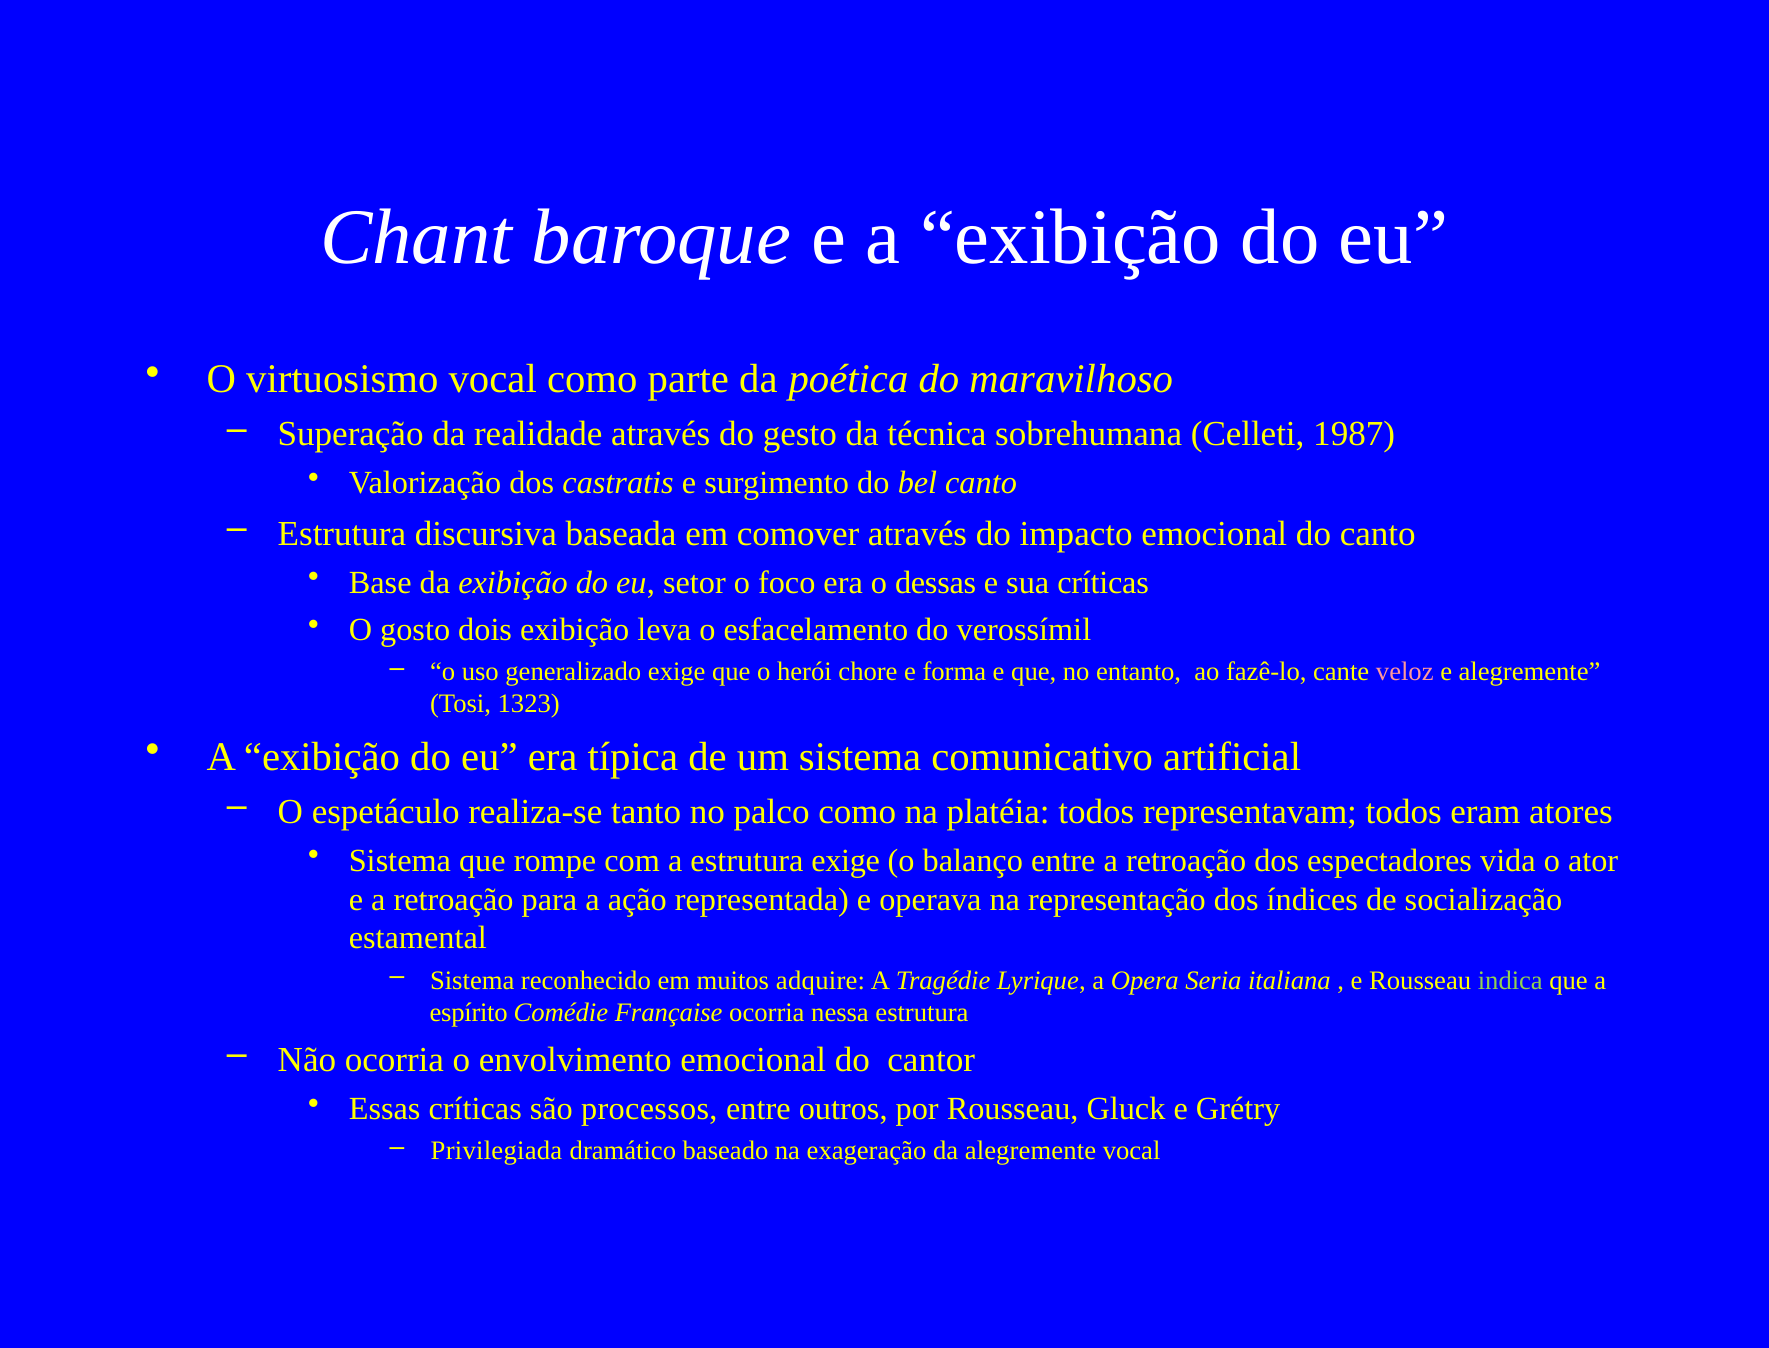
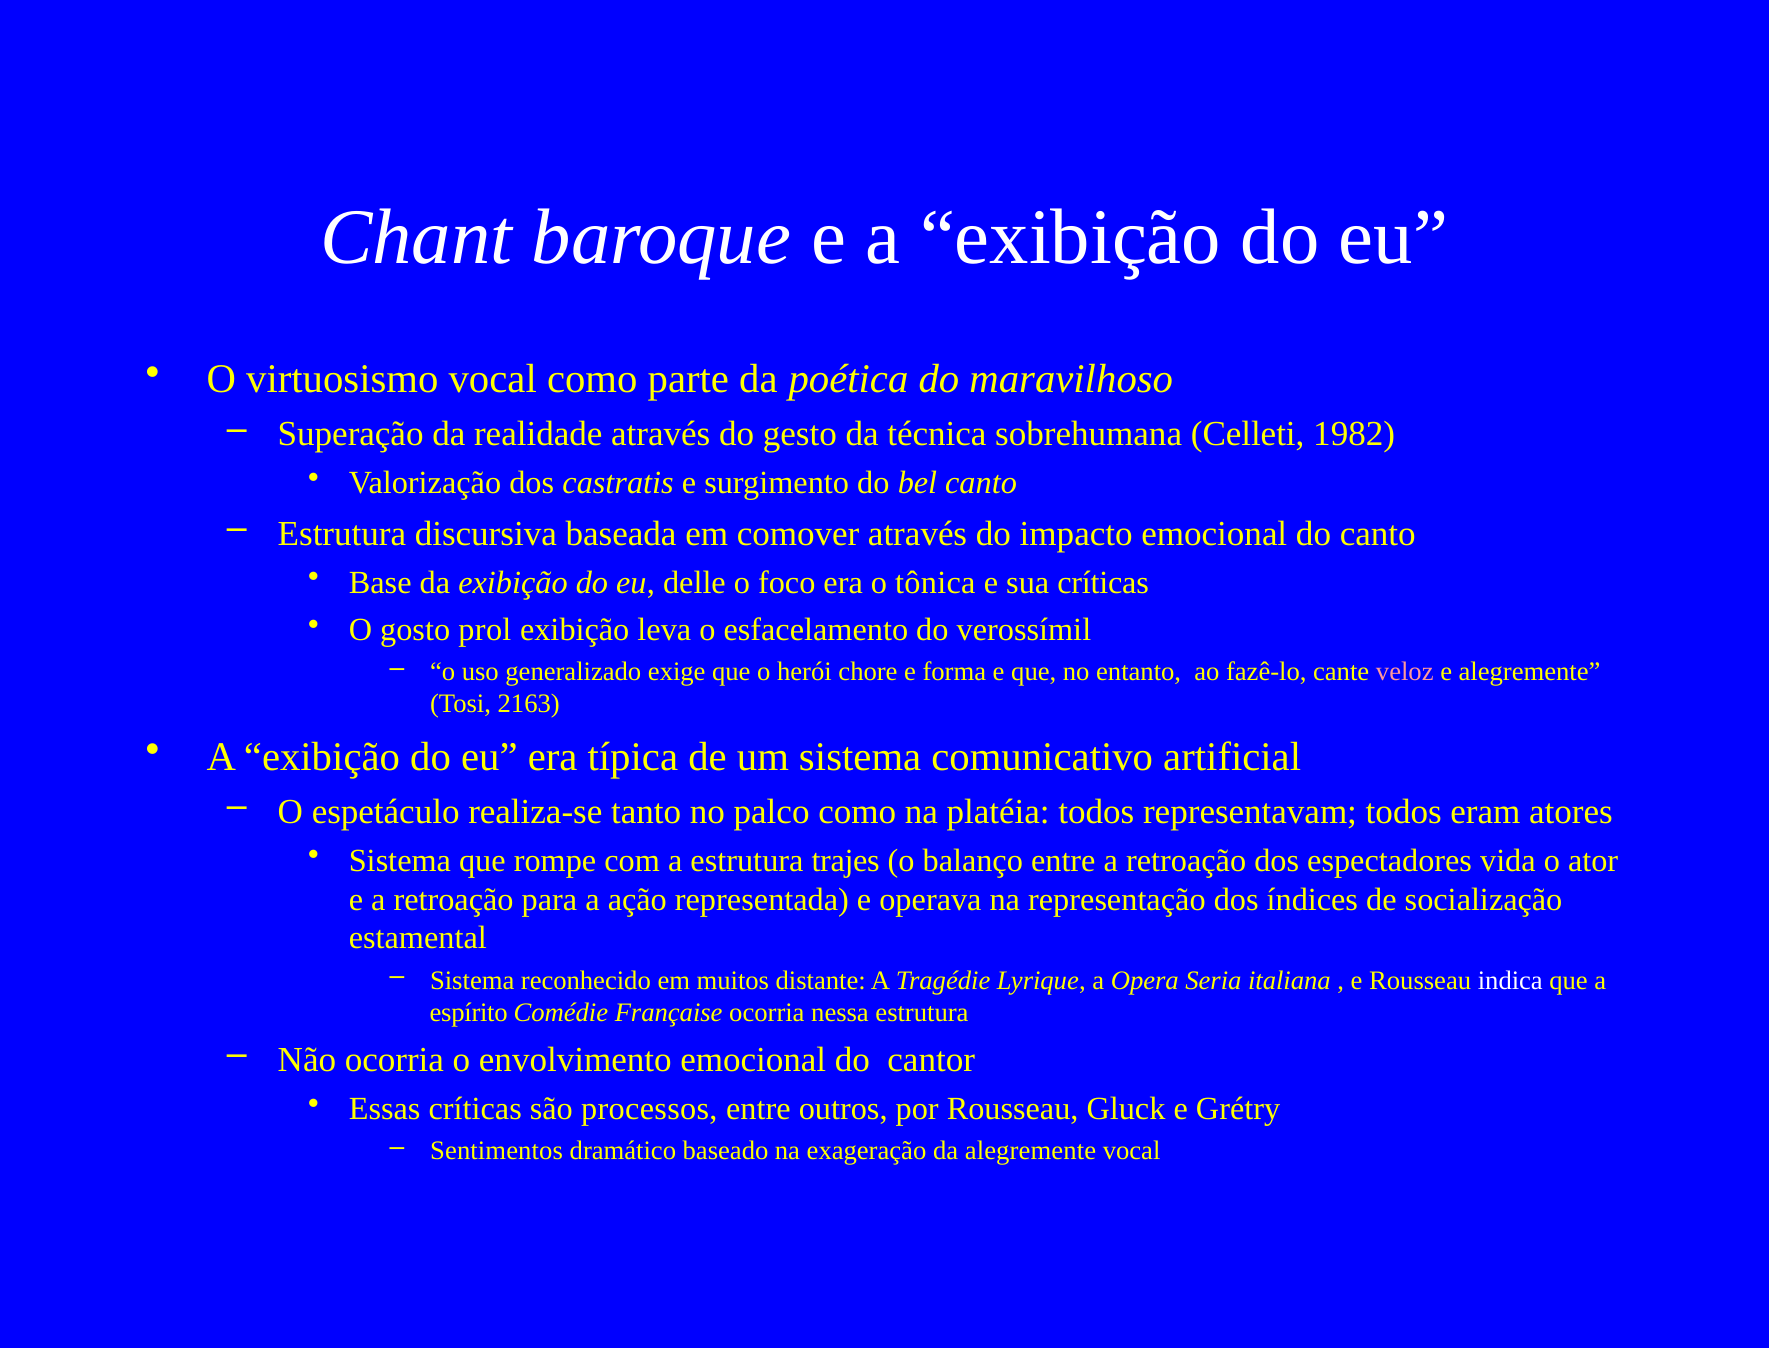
1987: 1987 -> 1982
setor: setor -> delle
dessas: dessas -> tônica
dois: dois -> prol
1323: 1323 -> 2163
estrutura exige: exige -> trajes
adquire: adquire -> distante
indica colour: light green -> white
Privilegiada: Privilegiada -> Sentimentos
